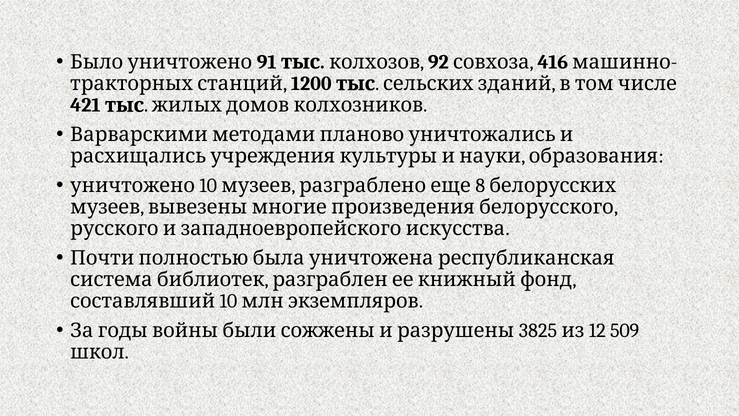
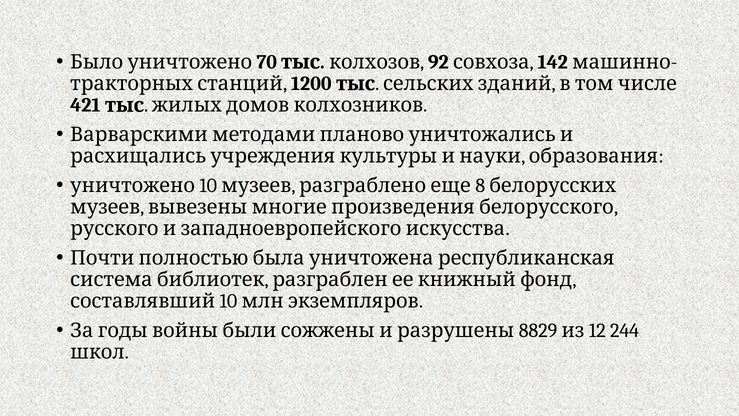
91: 91 -> 70
416: 416 -> 142
3825: 3825 -> 8829
509: 509 -> 244
